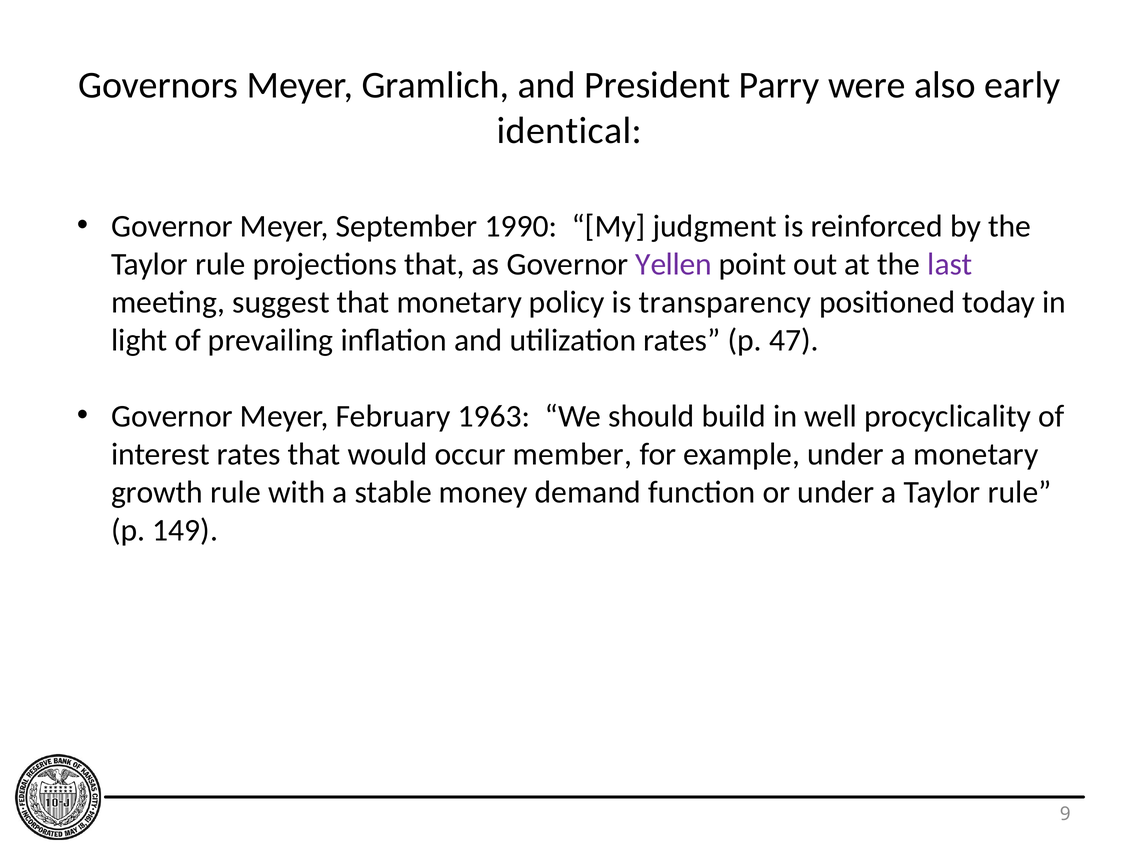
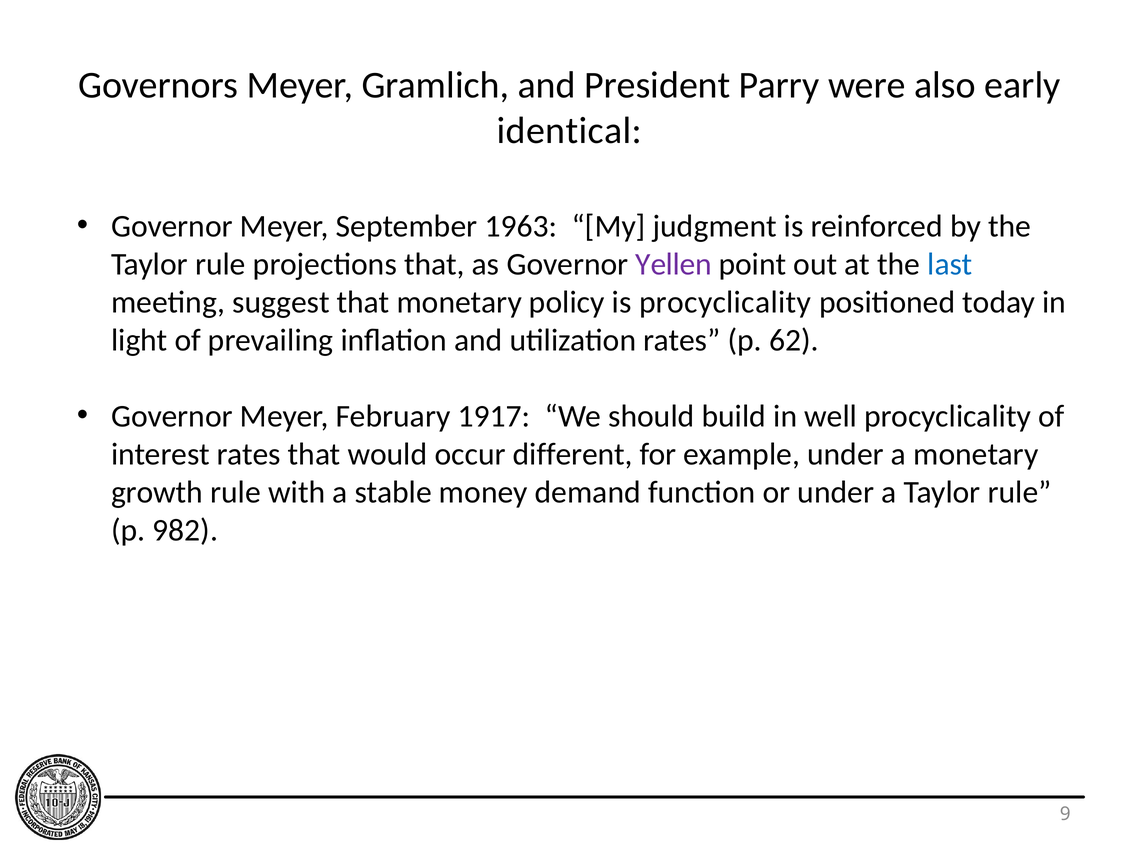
1990: 1990 -> 1963
last colour: purple -> blue
is transparency: transparency -> procyclicality
47: 47 -> 62
1963: 1963 -> 1917
member: member -> different
149: 149 -> 982
